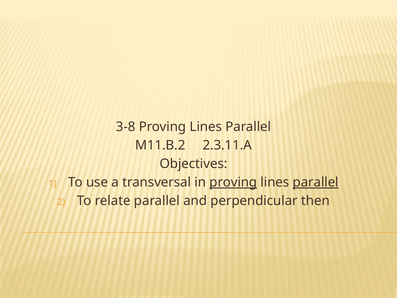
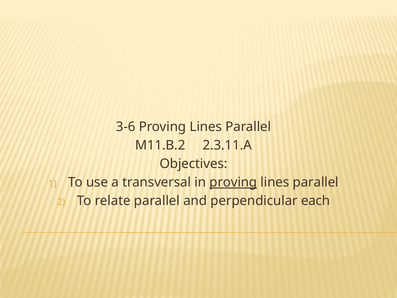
3-8: 3-8 -> 3-6
parallel at (316, 182) underline: present -> none
then: then -> each
